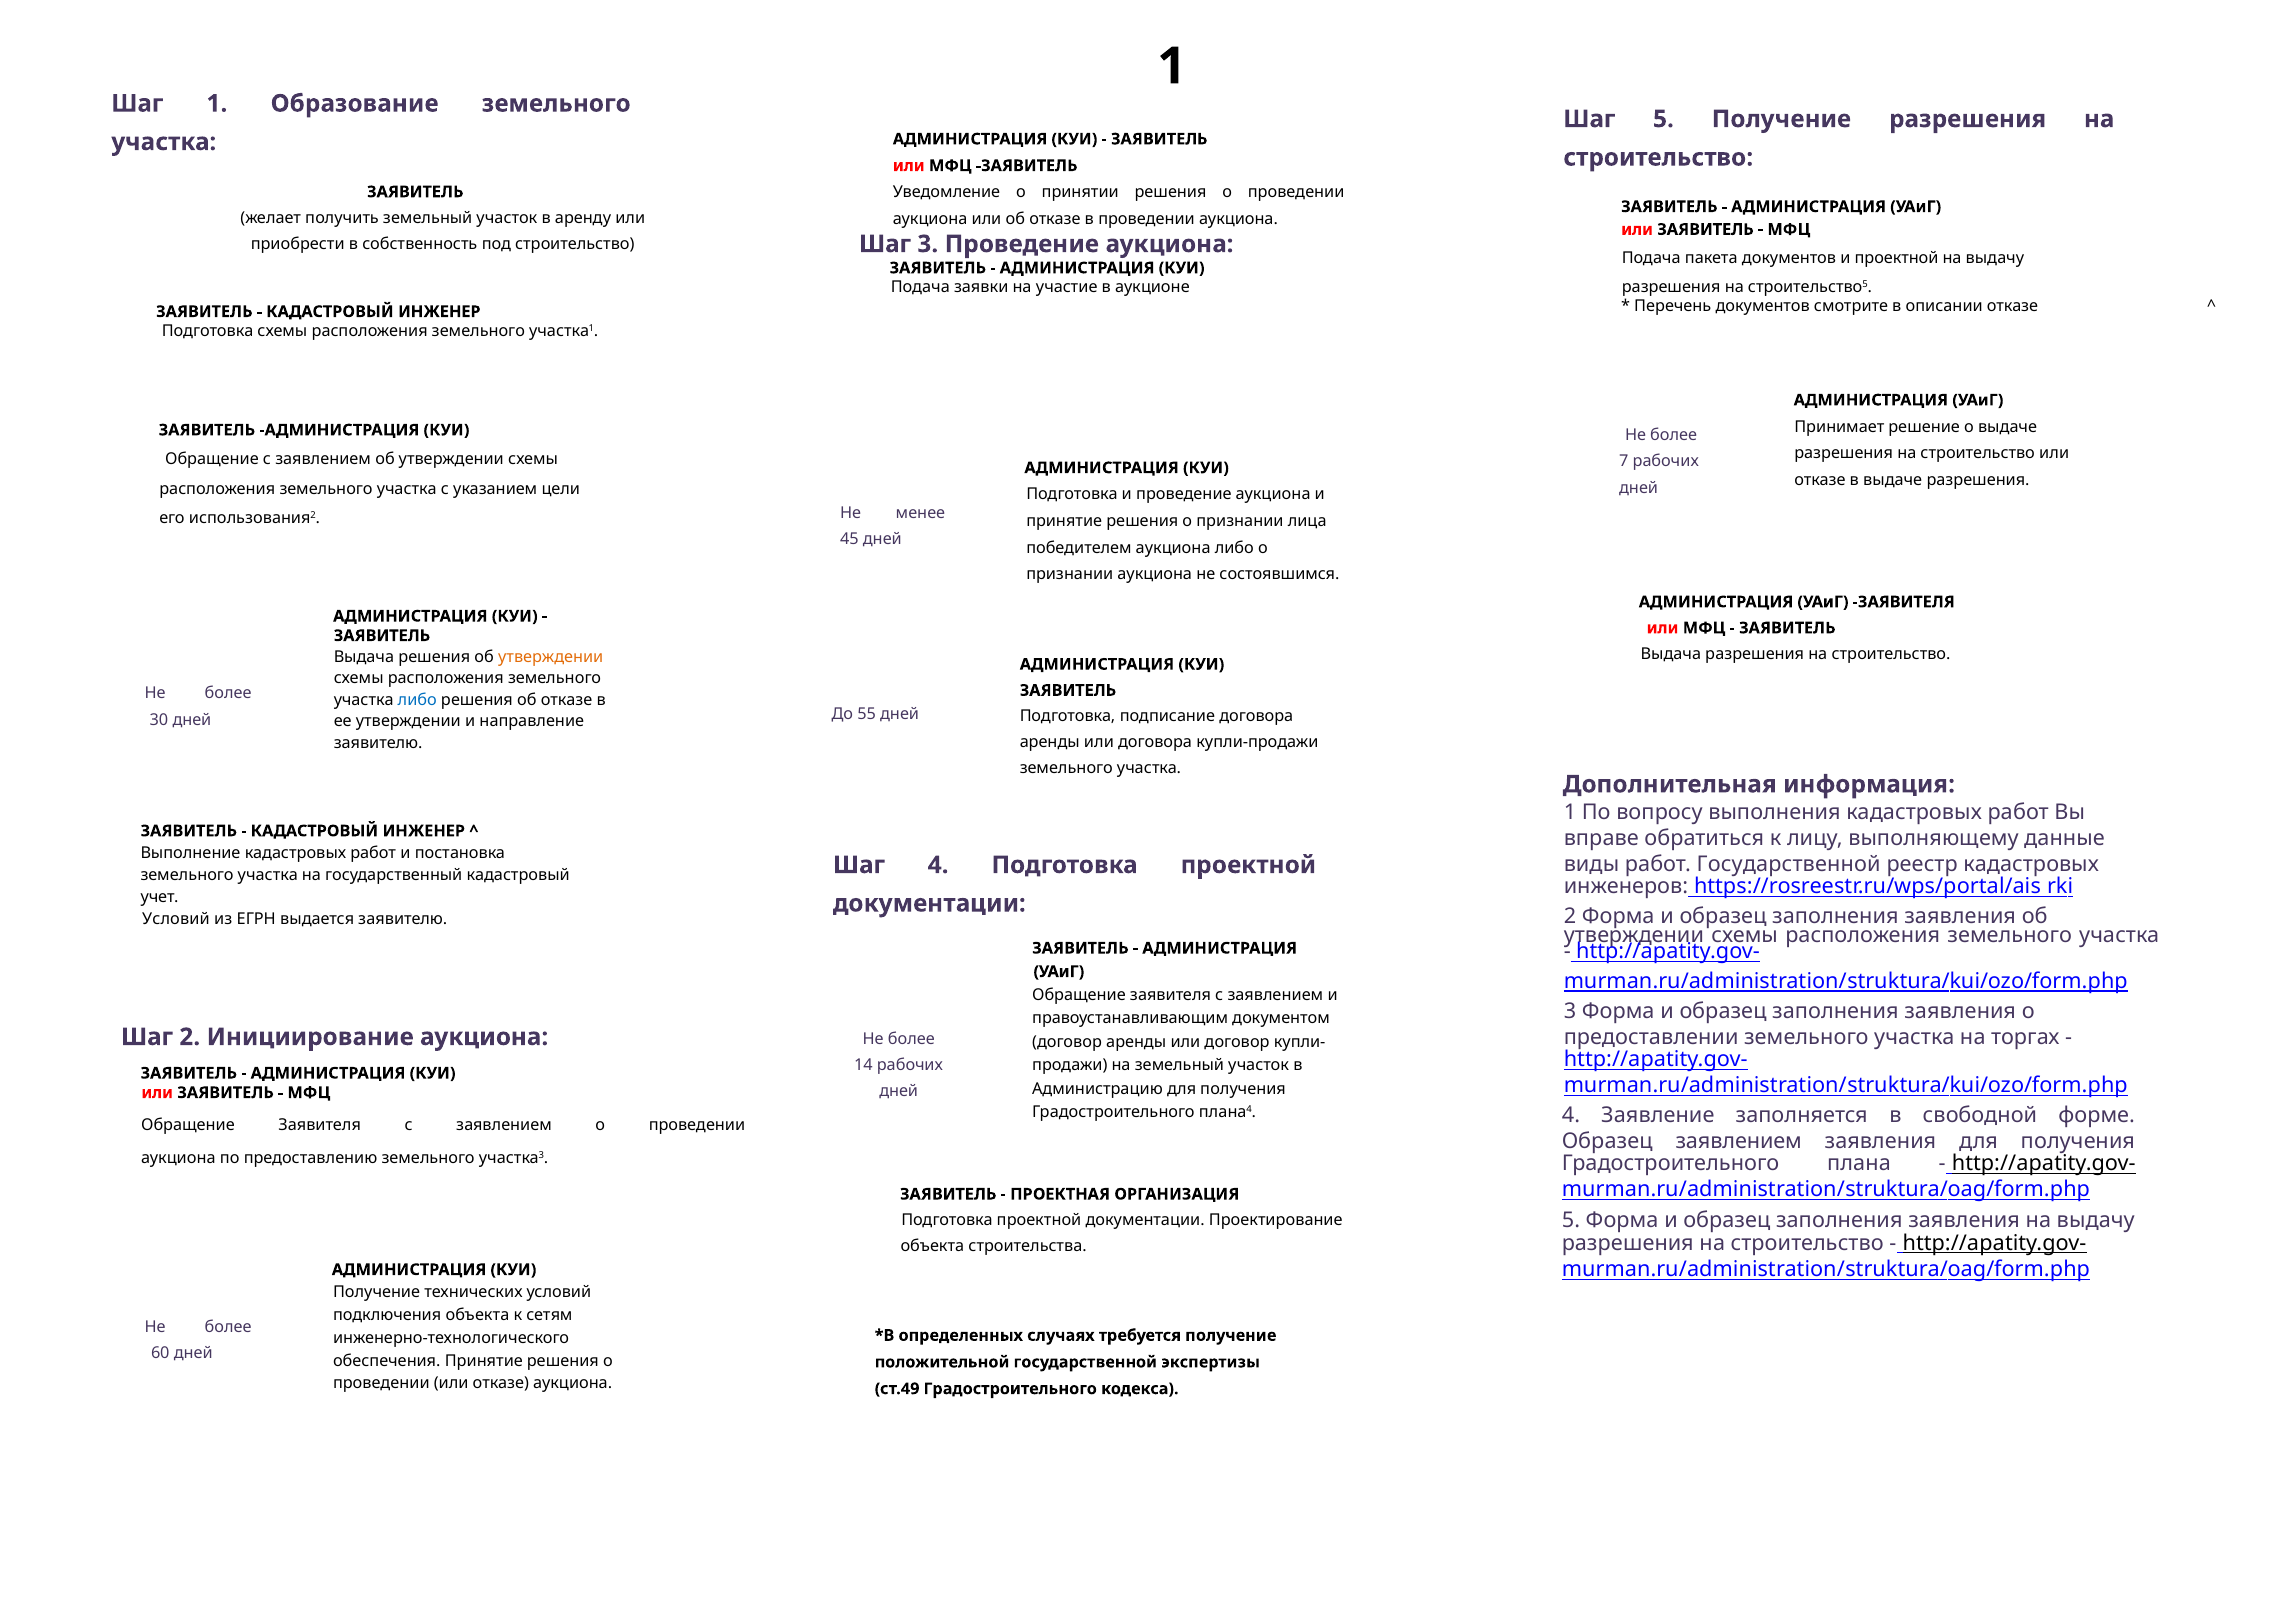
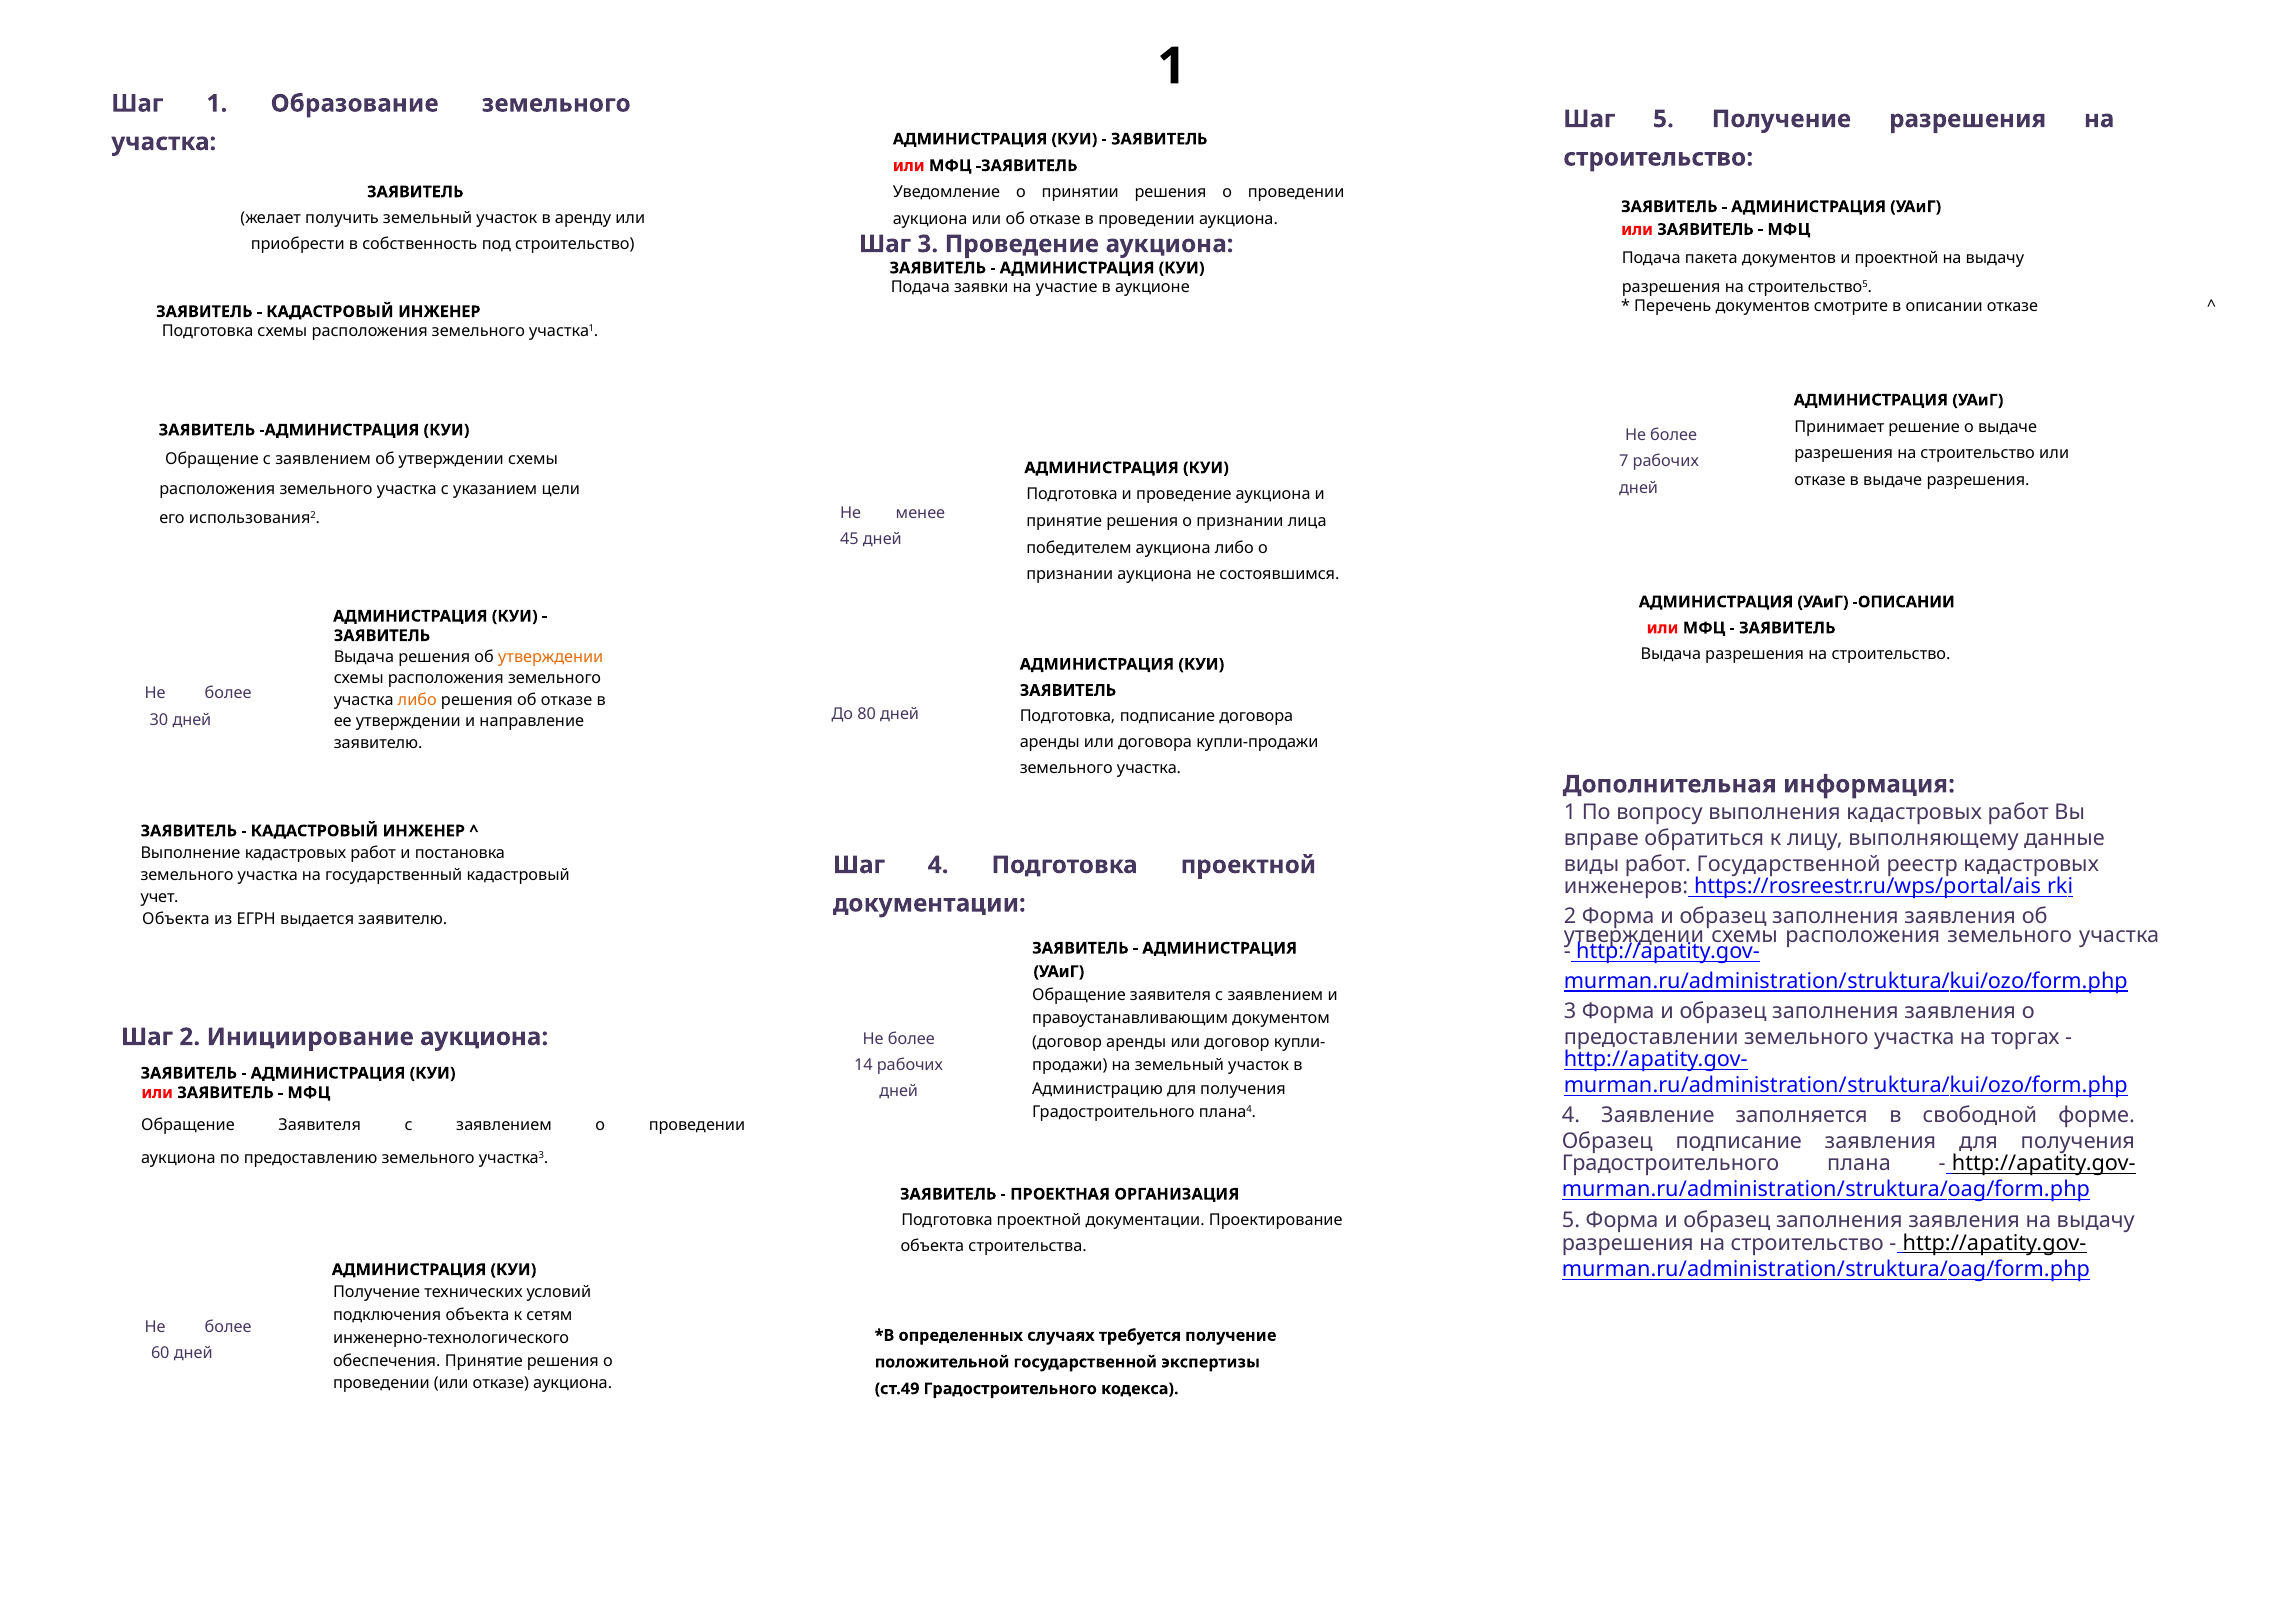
УАиГ ЗАЯВИТЕЛЯ: ЗАЯВИТЕЛЯ -> ОПИСАНИИ
либо at (417, 700) colour: blue -> orange
55: 55 -> 80
Условий at (176, 919): Условий -> Объекта
Образец заявлением: заявлением -> подписание
